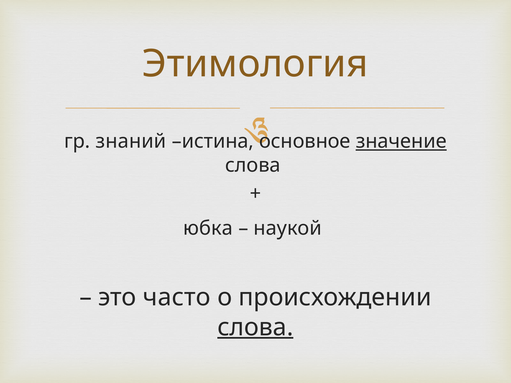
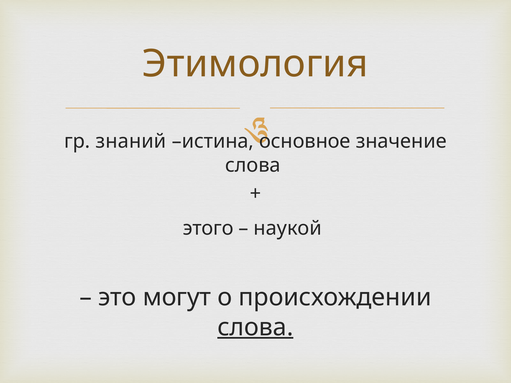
значение underline: present -> none
юбка: юбка -> этого
часто: часто -> могут
